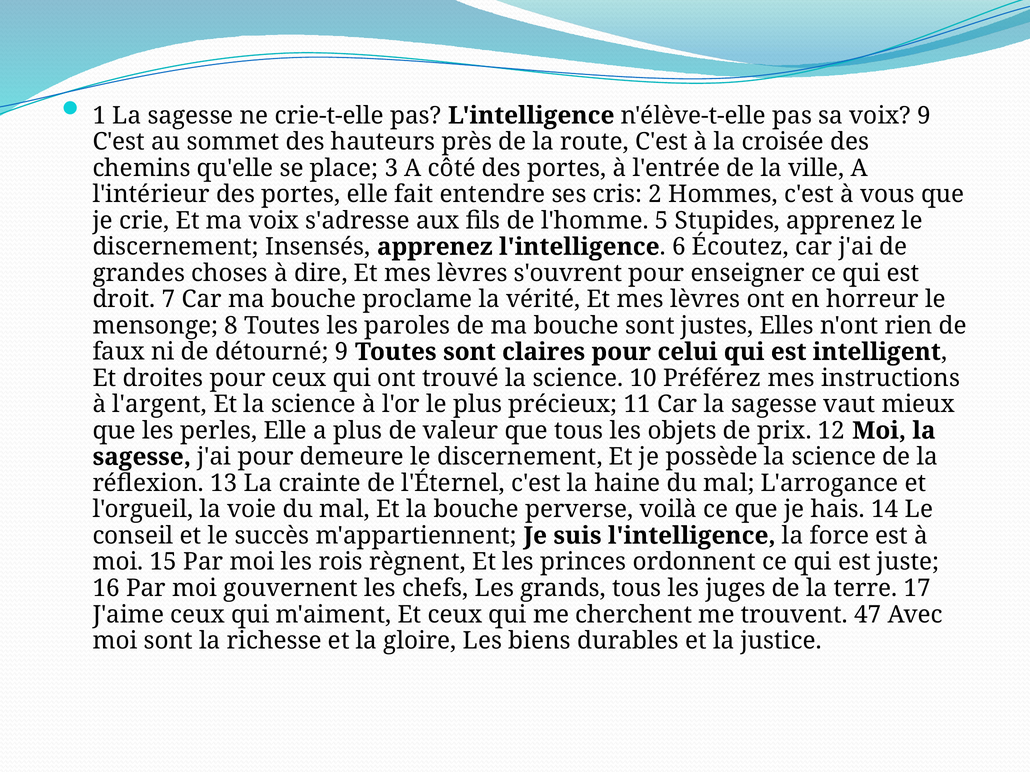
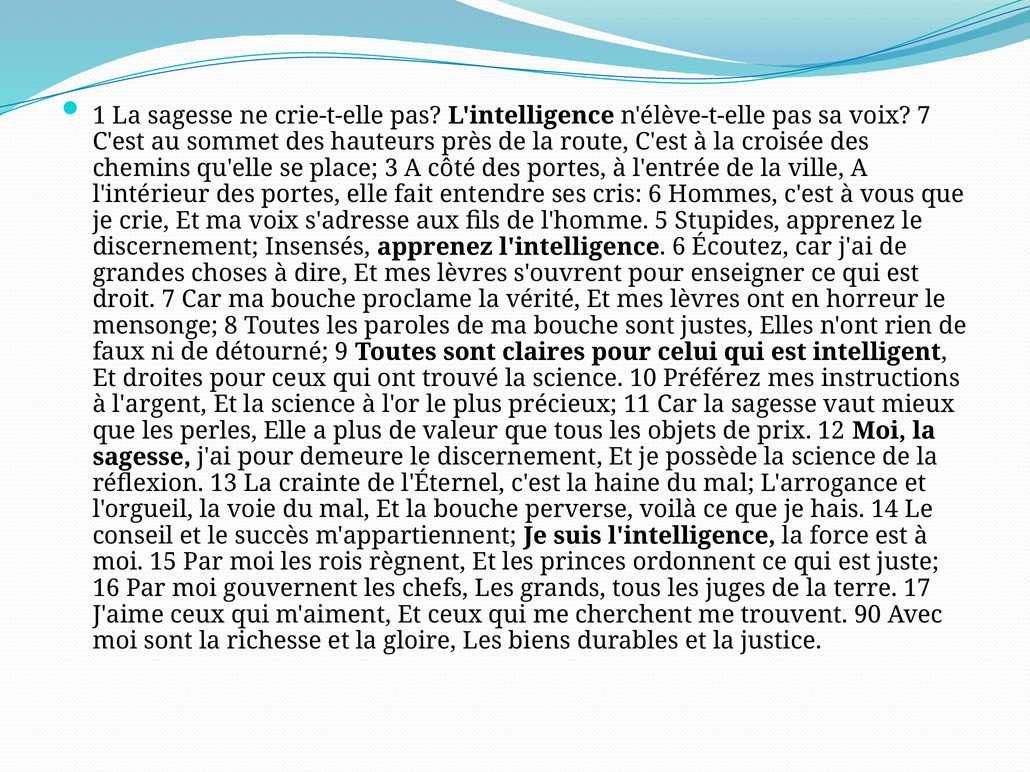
voix 9: 9 -> 7
cris 2: 2 -> 6
47: 47 -> 90
